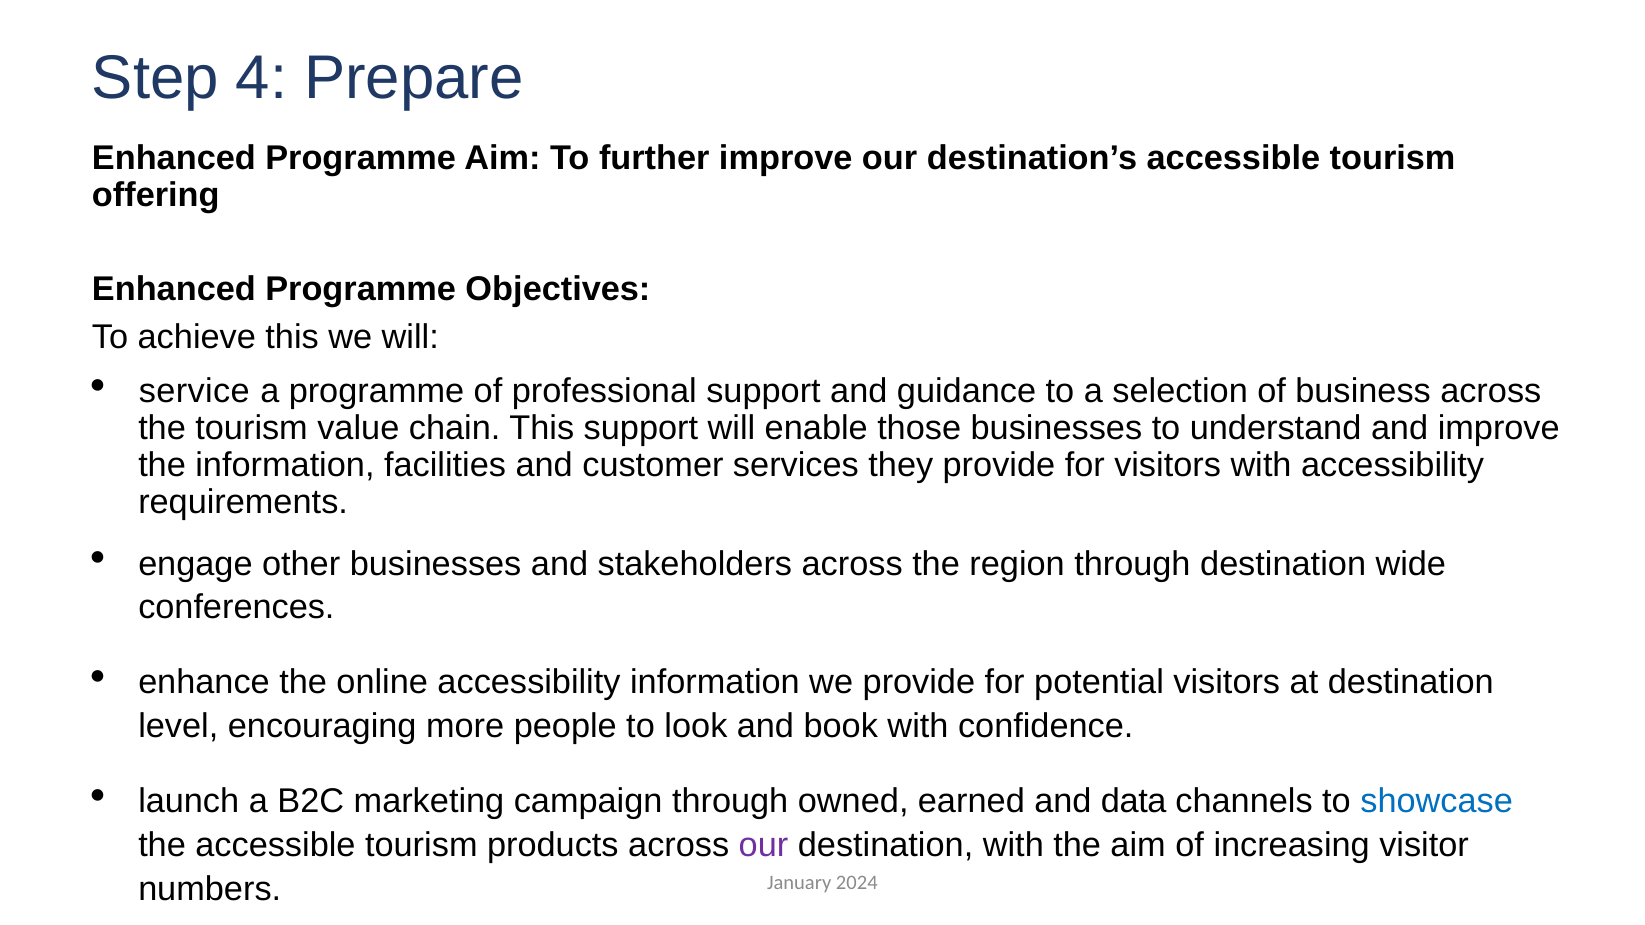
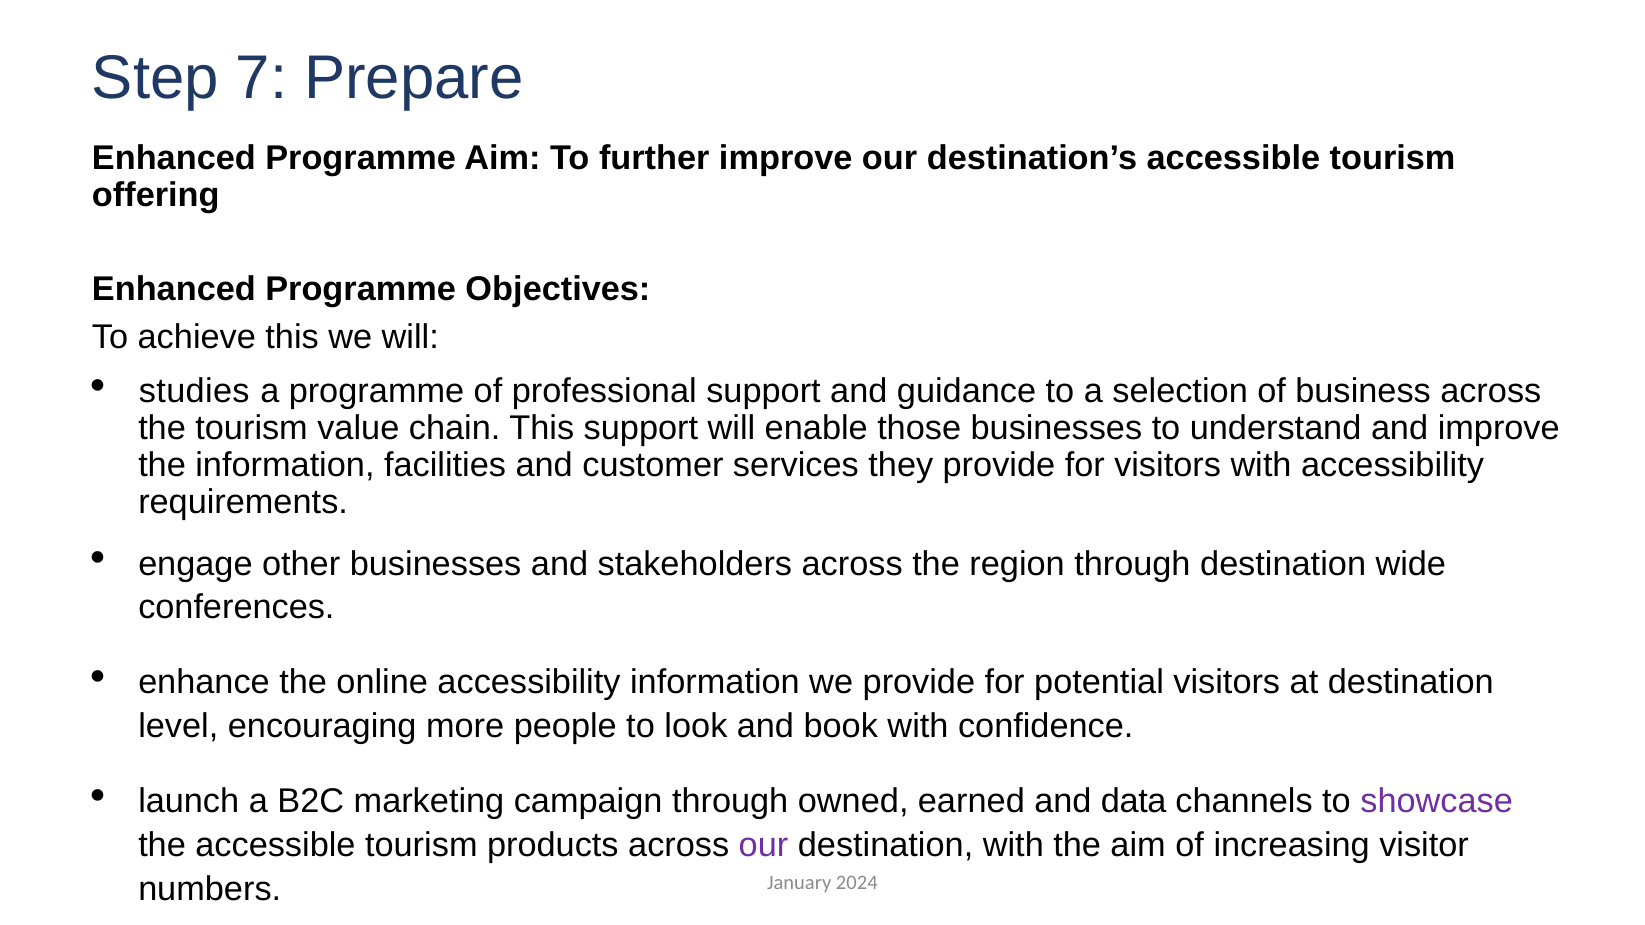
4: 4 -> 7
service: service -> studies
showcase colour: blue -> purple
